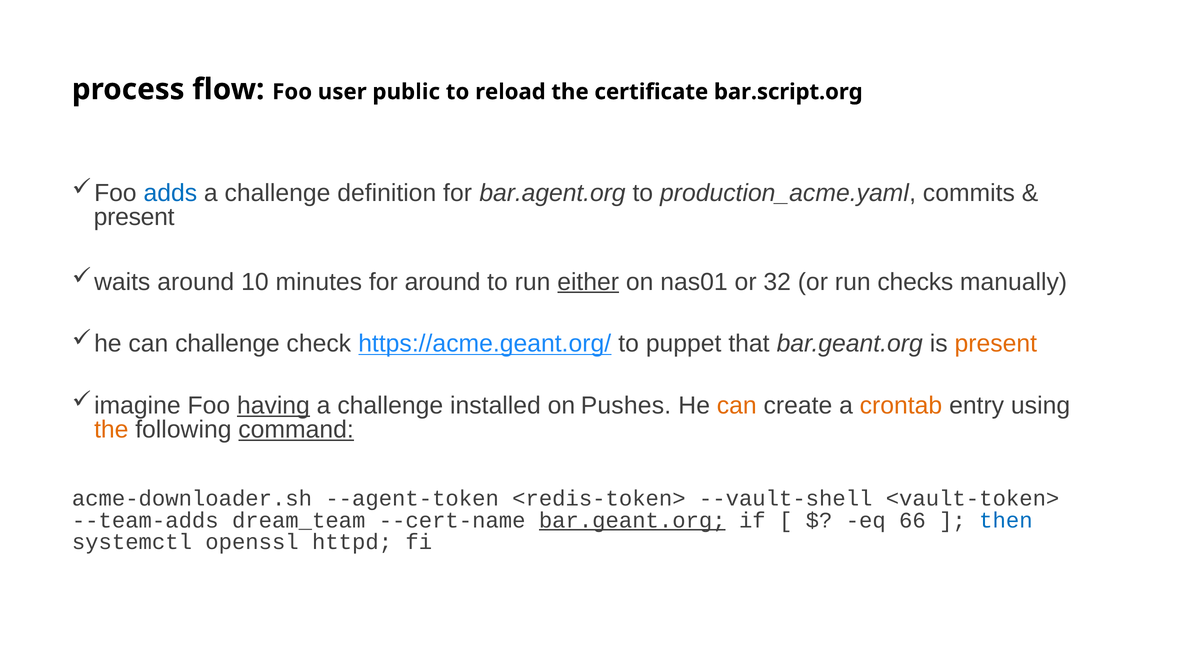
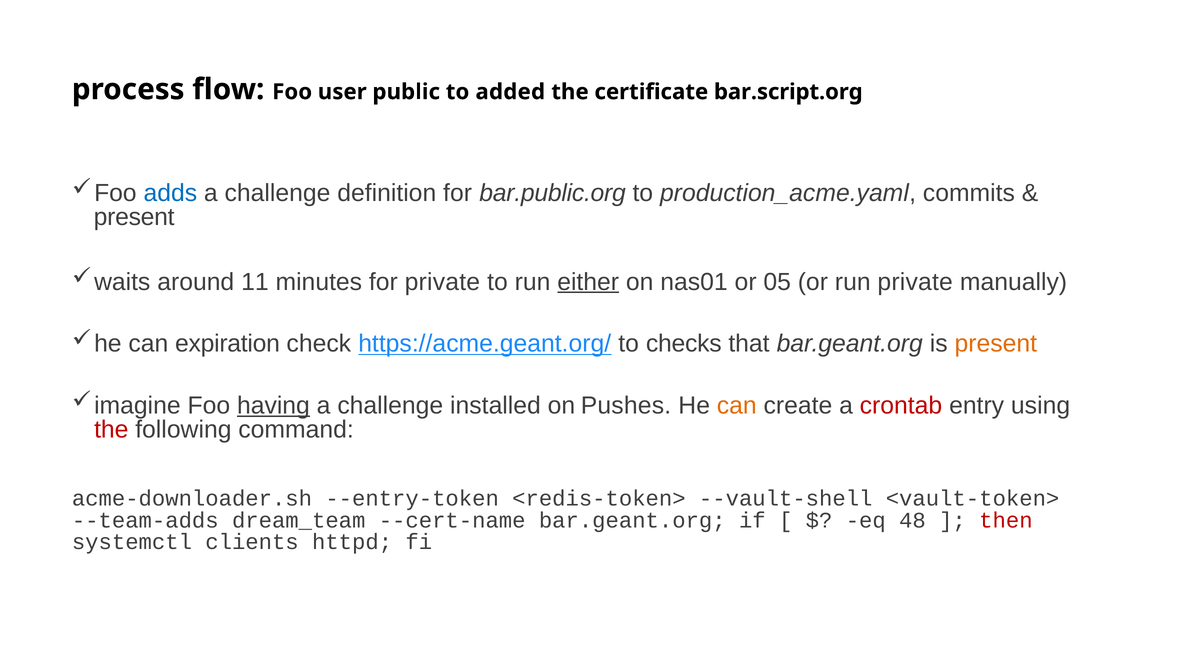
reload: reload -> added
bar.agent.org: bar.agent.org -> bar.public.org
10: 10 -> 11
for around: around -> private
32: 32 -> 05
run checks: checks -> private
can challenge: challenge -> expiration
puppet: puppet -> checks
crontab colour: orange -> red
the at (111, 430) colour: orange -> red
command underline: present -> none
--agent-token: --agent-token -> --entry-token
bar.geant.org at (632, 520) underline: present -> none
66: 66 -> 48
then colour: blue -> red
openssl: openssl -> clients
